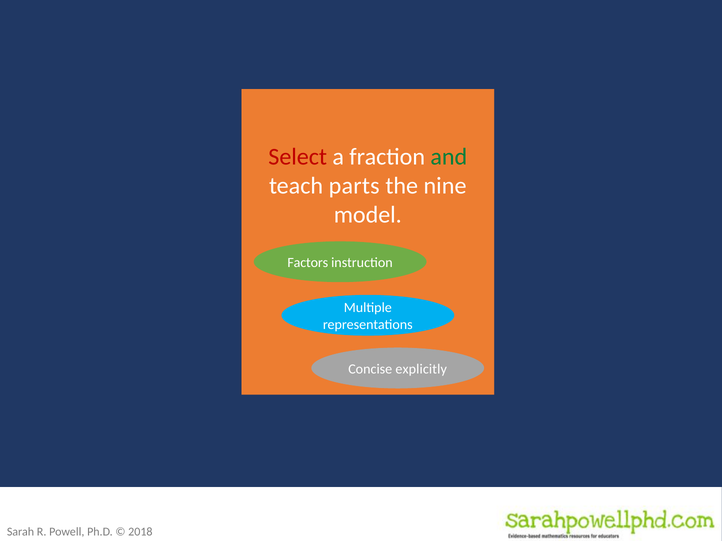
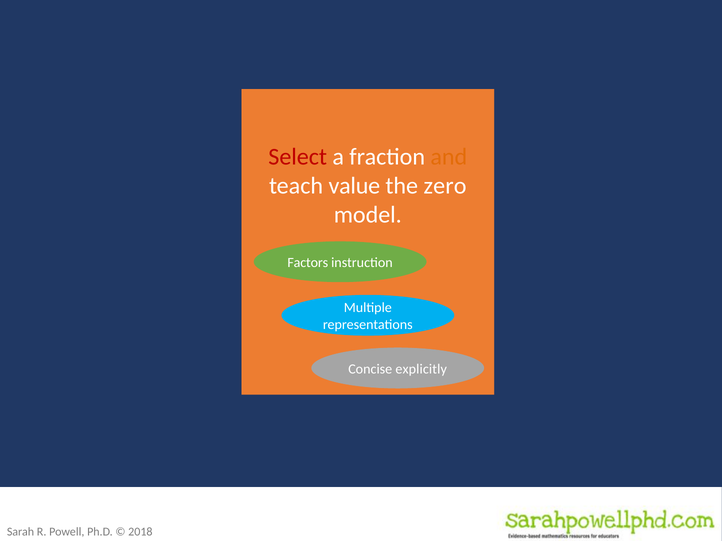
and colour: green -> orange
parts: parts -> value
nine: nine -> zero
